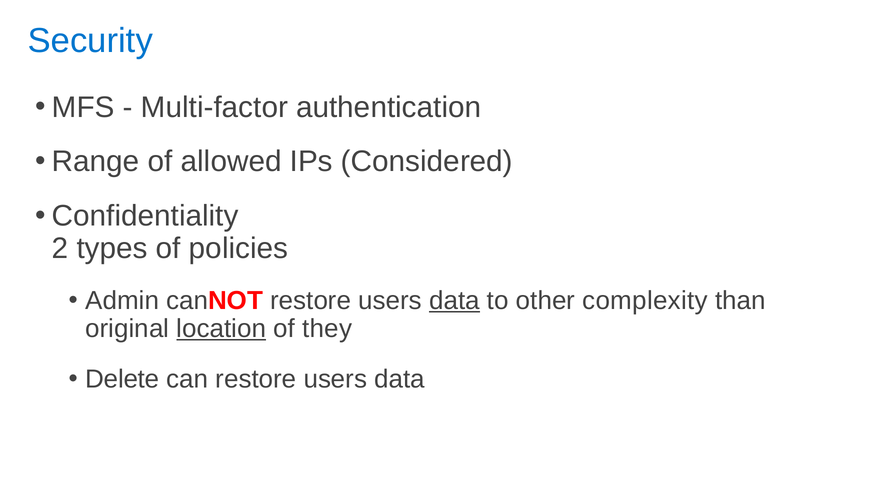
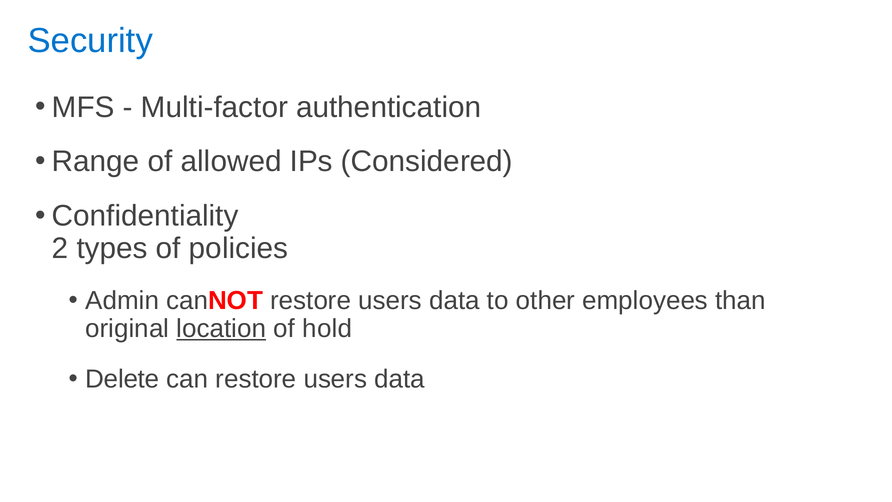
data at (454, 300) underline: present -> none
complexity: complexity -> employees
they: they -> hold
